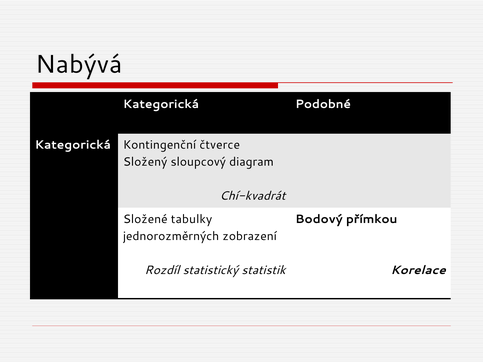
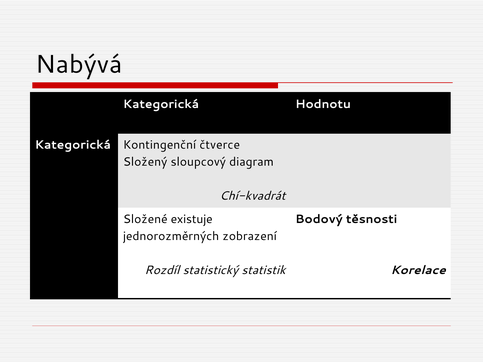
Podobné: Podobné -> Hodnotu
tabulky: tabulky -> existuje
přímkou: přímkou -> těsnosti
